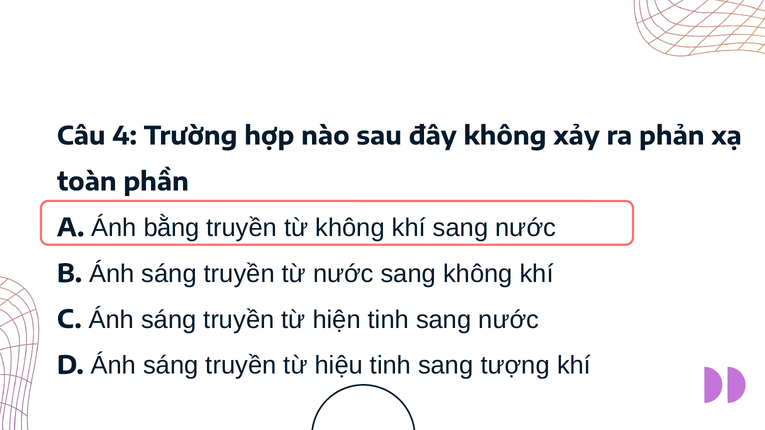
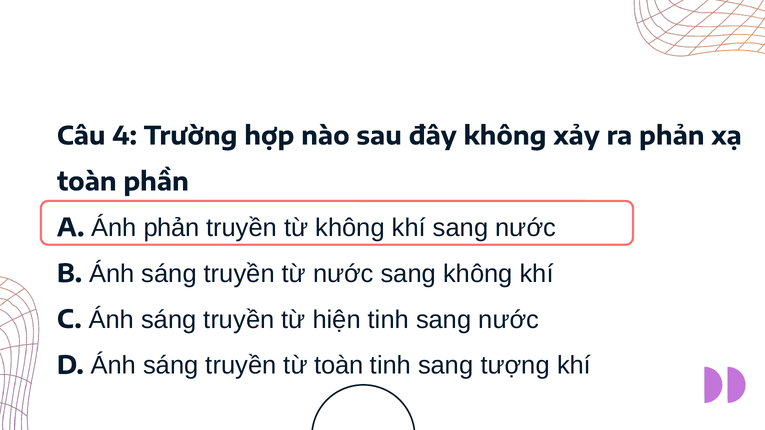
Ánh bằng: bằng -> phản
từ hiệu: hiệu -> toàn
